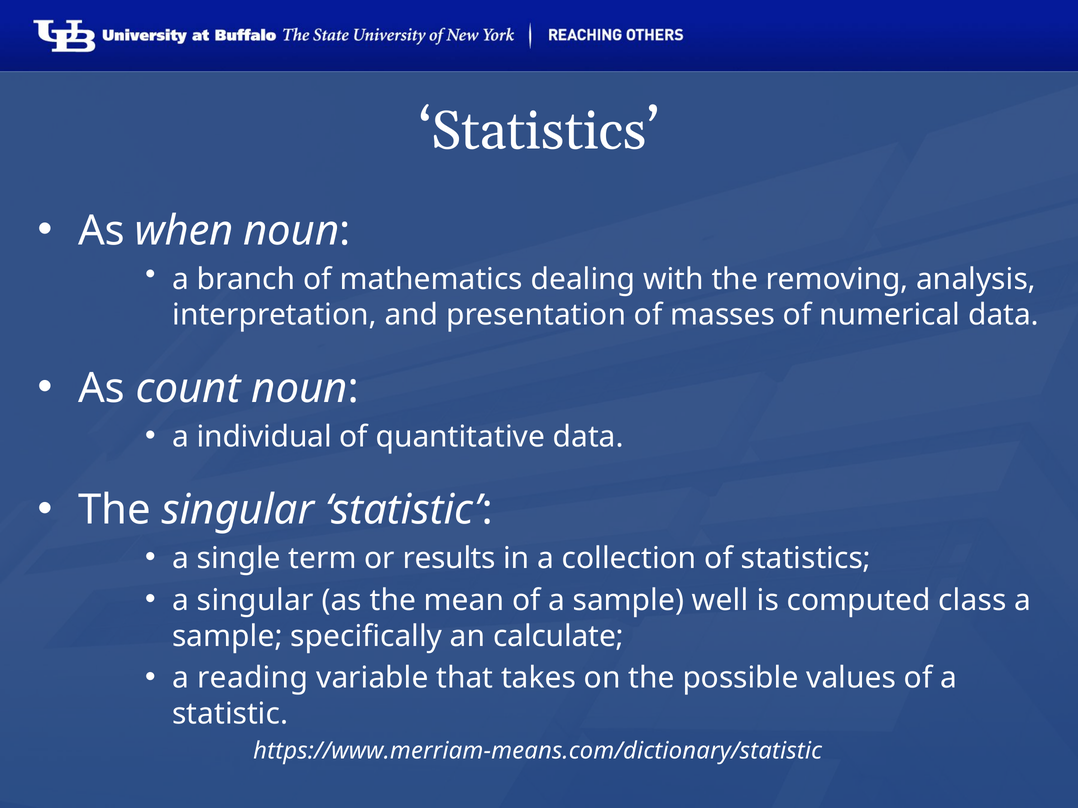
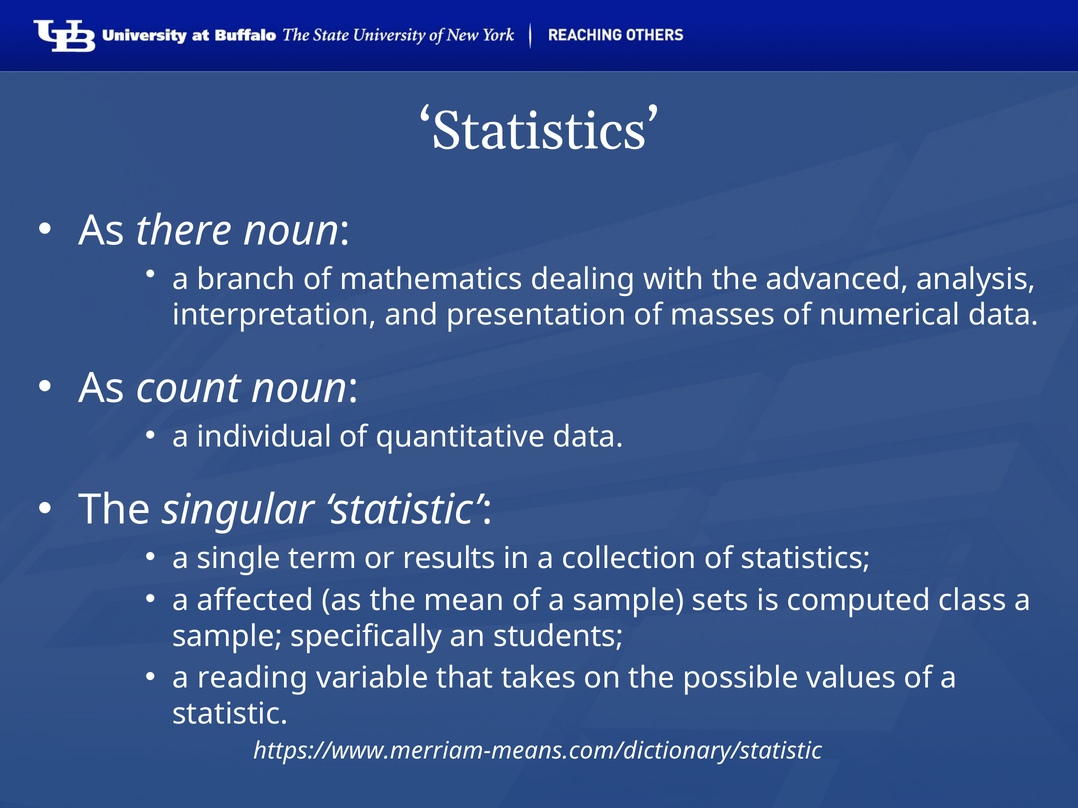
when: when -> there
removing: removing -> advanced
a singular: singular -> affected
well: well -> sets
calculate: calculate -> students
